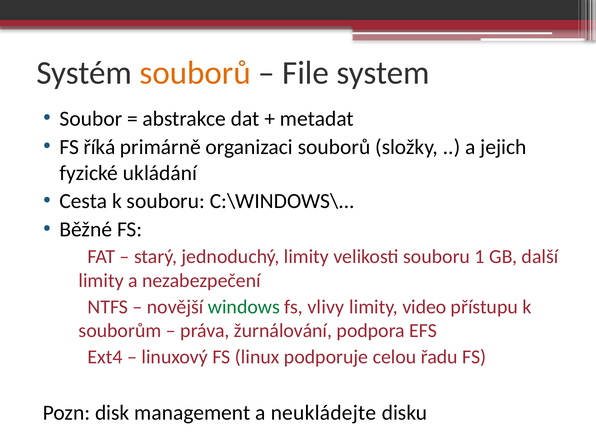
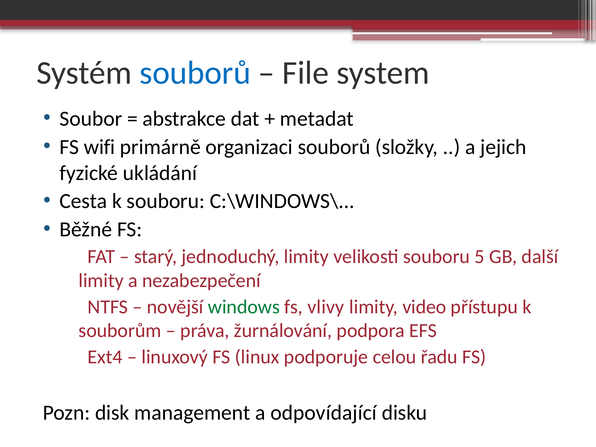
souborů at (195, 73) colour: orange -> blue
říká: říká -> wifi
1: 1 -> 5
neukládejte: neukládejte -> odpovídající
